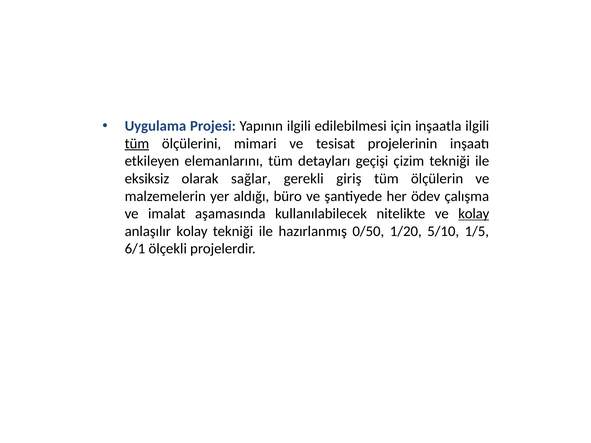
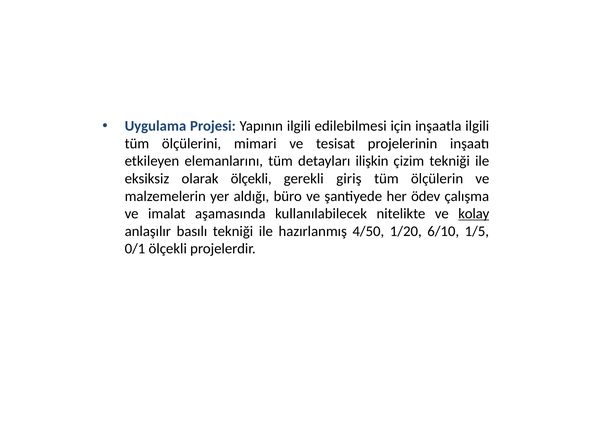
tüm at (137, 144) underline: present -> none
geçişi: geçişi -> ilişkin
olarak sağlar: sağlar -> ölçekli
anlaşılır kolay: kolay -> basılı
0/50: 0/50 -> 4/50
5/10: 5/10 -> 6/10
6/1: 6/1 -> 0/1
